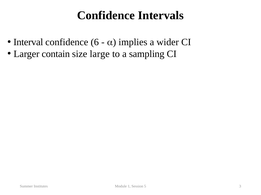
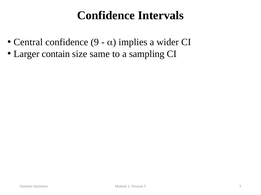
Interval: Interval -> Central
6: 6 -> 9
large: large -> same
